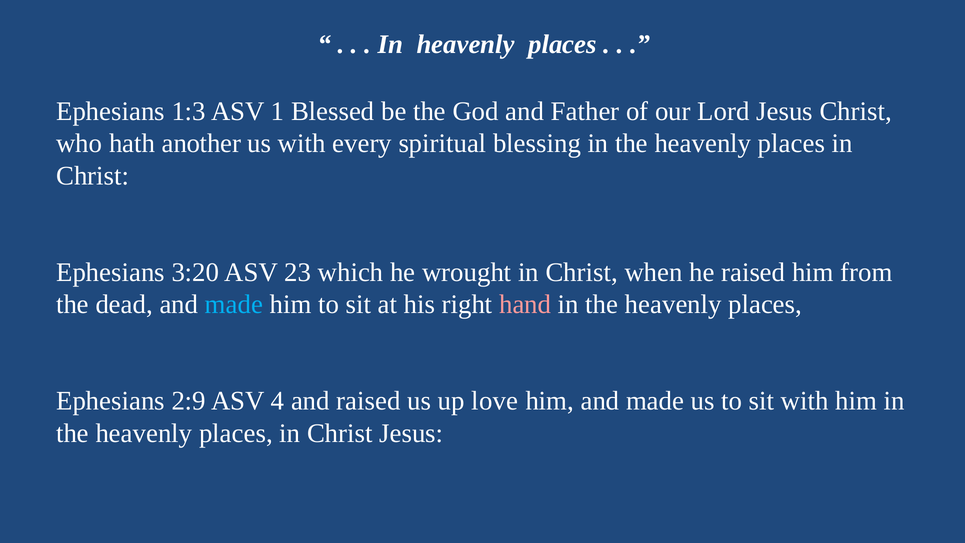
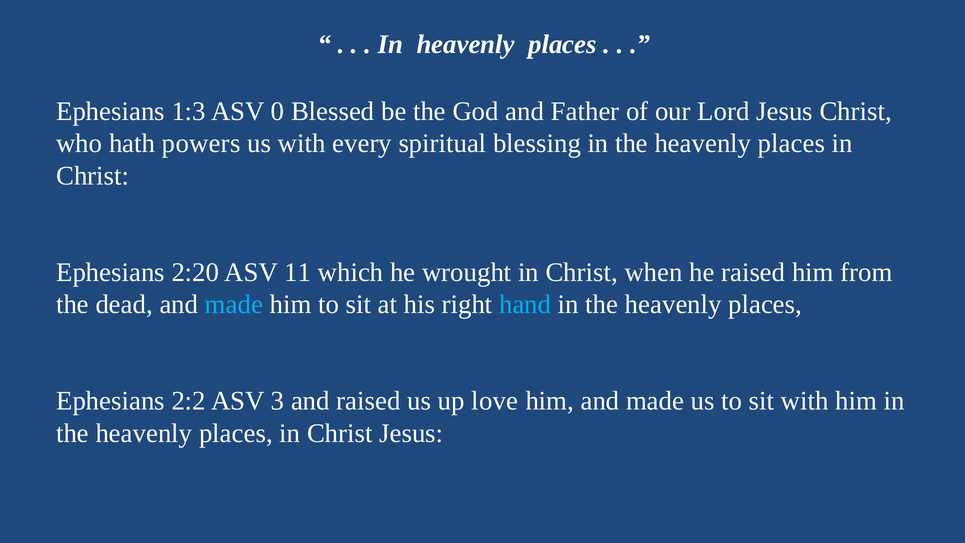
1: 1 -> 0
another: another -> powers
3:20: 3:20 -> 2:20
23: 23 -> 11
hand colour: pink -> light blue
2:9: 2:9 -> 2:2
4: 4 -> 3
